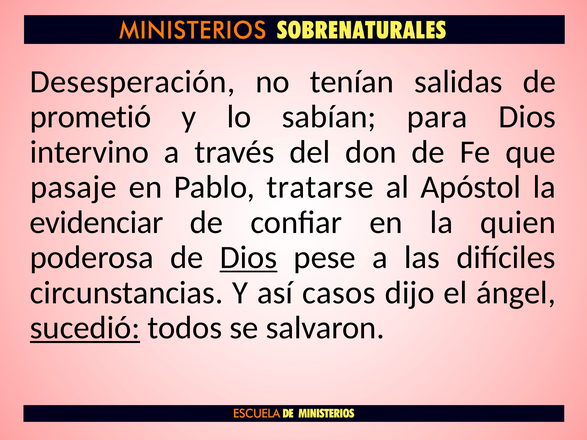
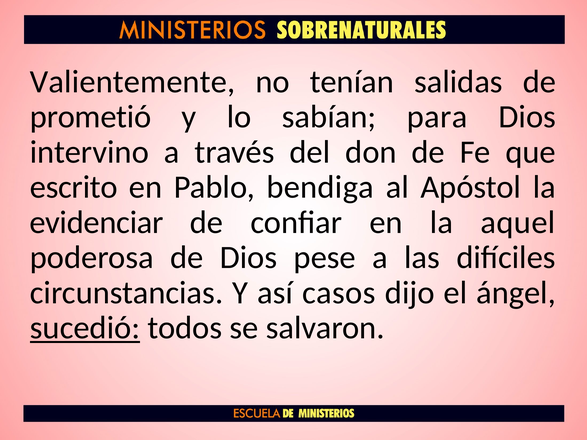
Desesperación: Desesperación -> Valientemente
pasaje: pasaje -> escrito
tratarse: tratarse -> bendiga
quien: quien -> aquel
Dios at (248, 258) underline: present -> none
